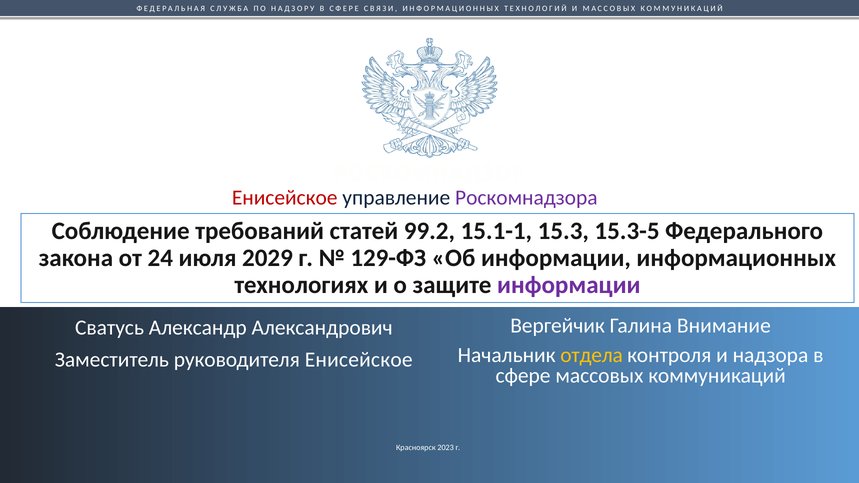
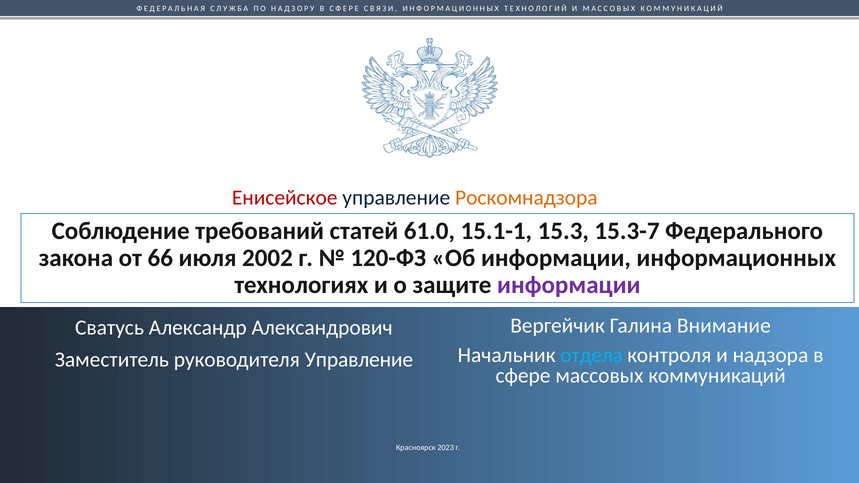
Роскомнадзора colour: purple -> orange
99.2: 99.2 -> 61.0
15.3-5: 15.3-5 -> 15.3-7
24: 24 -> 66
2029: 2029 -> 2002
129-ФЗ: 129-ФЗ -> 120-ФЗ
отдела colour: yellow -> light blue
руководителя Енисейское: Енисейское -> Управление
